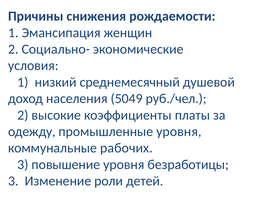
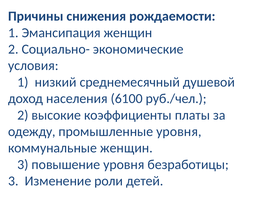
5049: 5049 -> 6100
коммунальные рабочих: рабочих -> женщин
